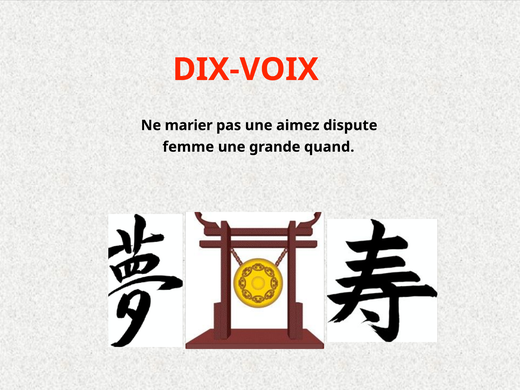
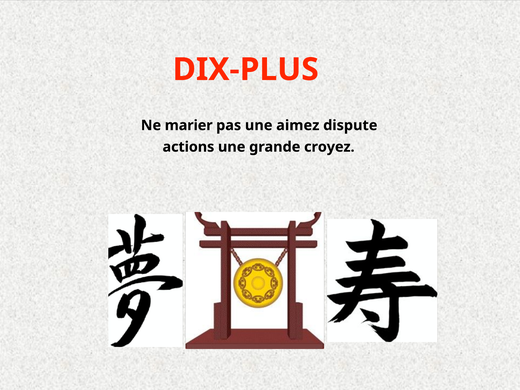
DIX-VOIX: DIX-VOIX -> DIX-PLUS
femme: femme -> actions
quand: quand -> croyez
